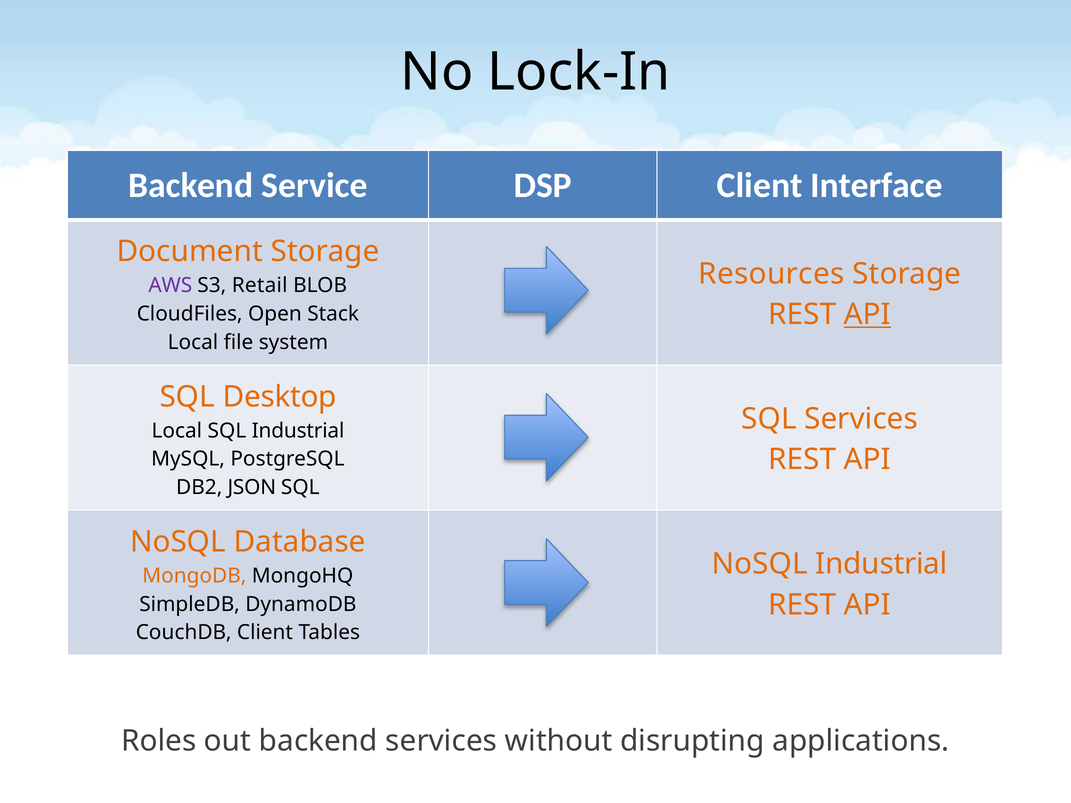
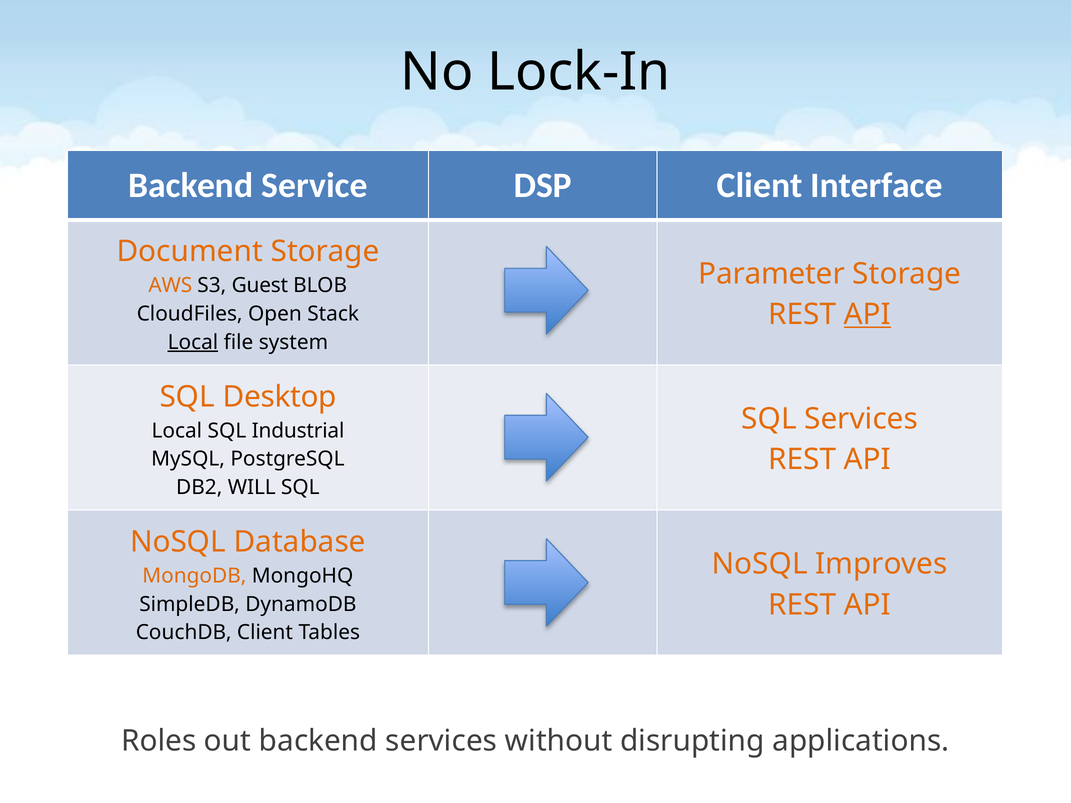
Resources: Resources -> Parameter
AWS colour: purple -> orange
Retail: Retail -> Guest
Local at (193, 342) underline: none -> present
JSON: JSON -> WILL
NoSQL Industrial: Industrial -> Improves
